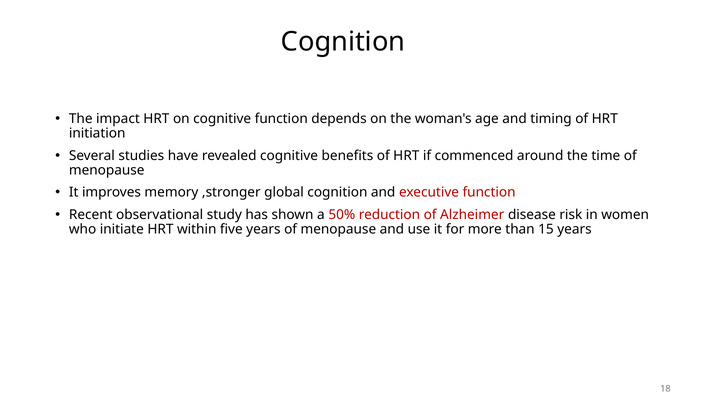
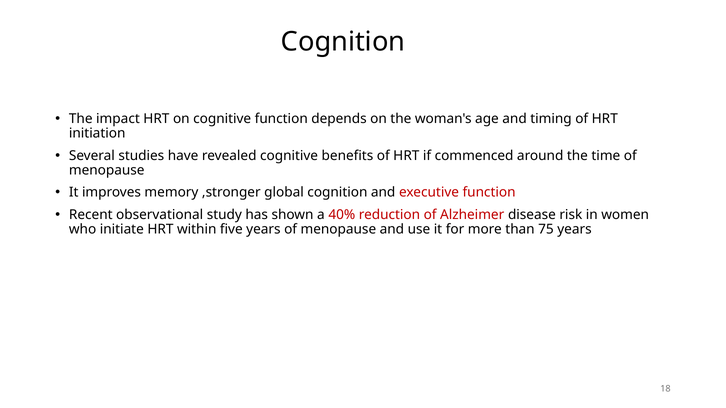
50%: 50% -> 40%
15: 15 -> 75
